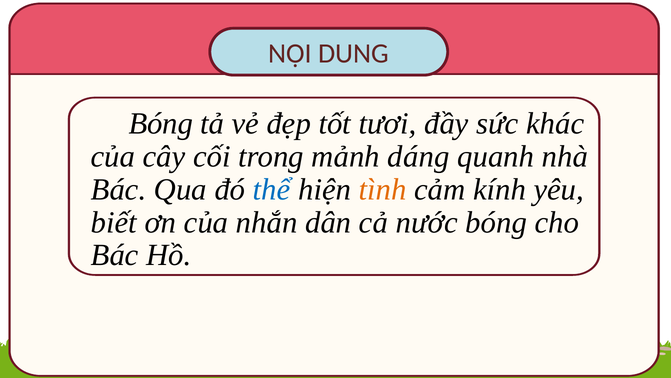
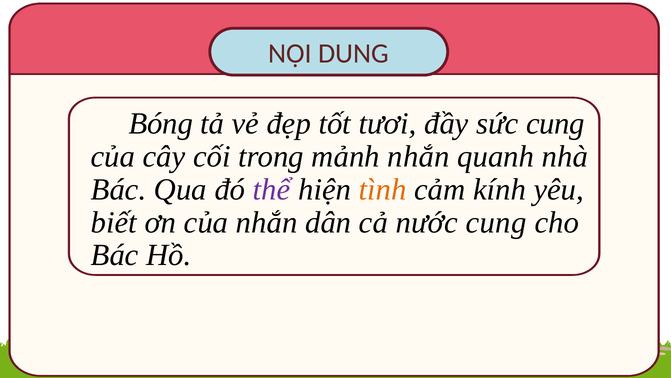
sức khác: khác -> cung
mảnh dáng: dáng -> nhắn
thể colour: blue -> purple
nước bóng: bóng -> cung
